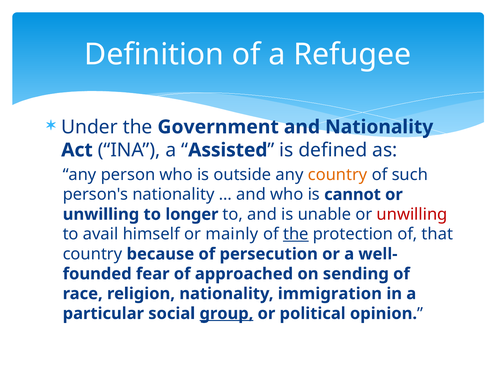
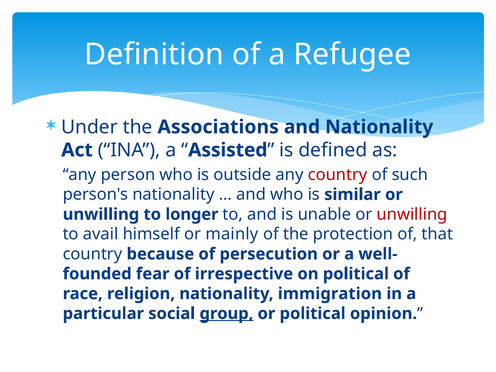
Government: Government -> Associations
country at (338, 175) colour: orange -> red
cannot: cannot -> similar
the at (296, 234) underline: present -> none
approached: approached -> irrespective
on sending: sending -> political
